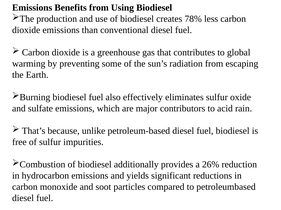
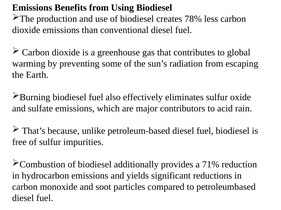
26%: 26% -> 71%
